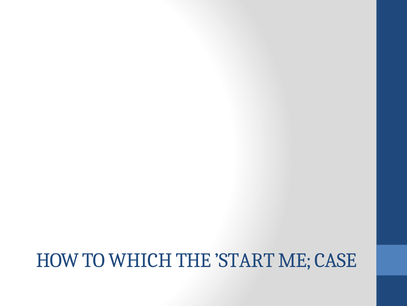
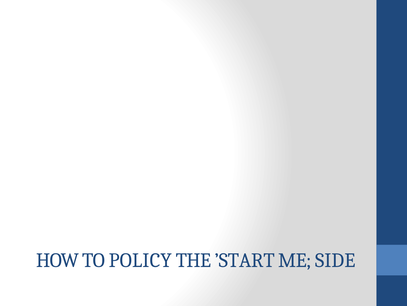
WHICH: WHICH -> POLICY
CASE: CASE -> SIDE
